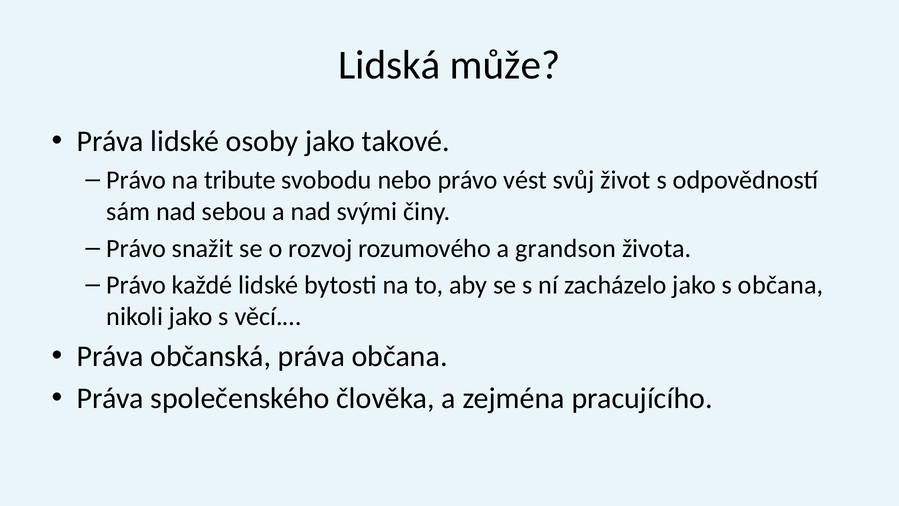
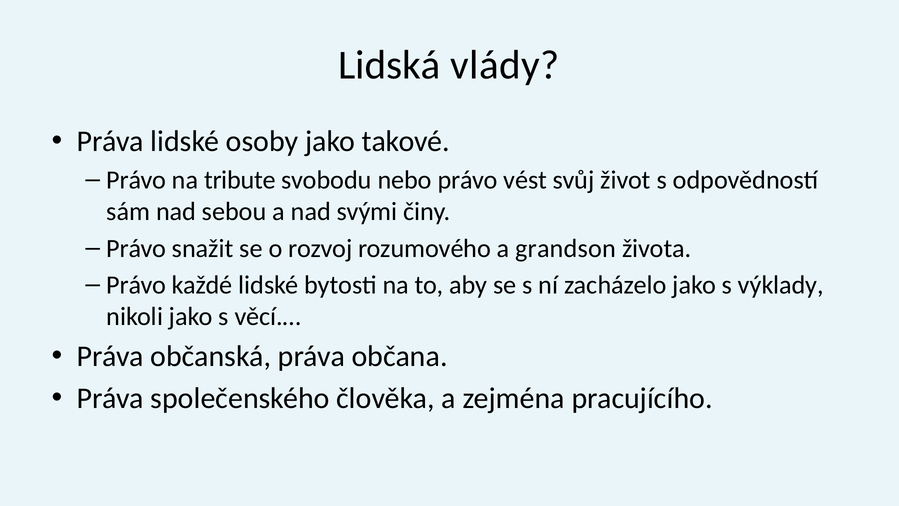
může: může -> vlády
s občana: občana -> výklady
